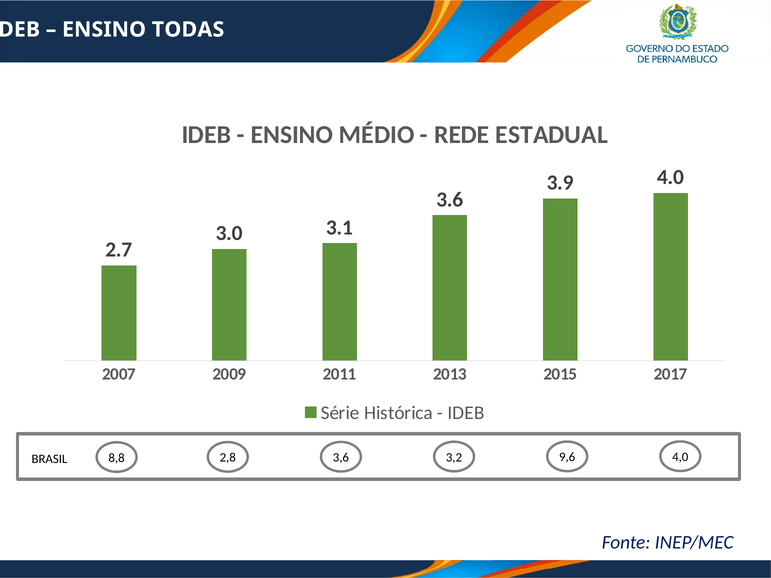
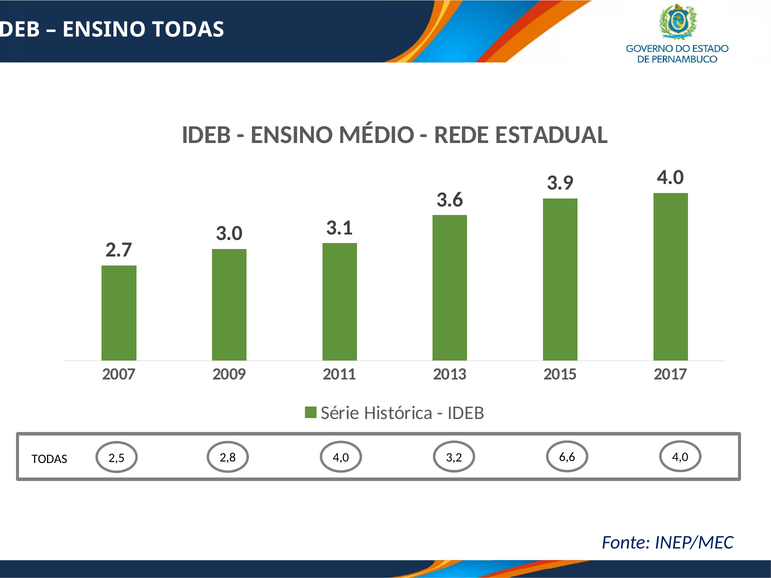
8,8: 8,8 -> 2,5
2,8 3,6: 3,6 -> 4,0
9,6: 9,6 -> 6,6
BRASIL at (49, 459): BRASIL -> TODAS
